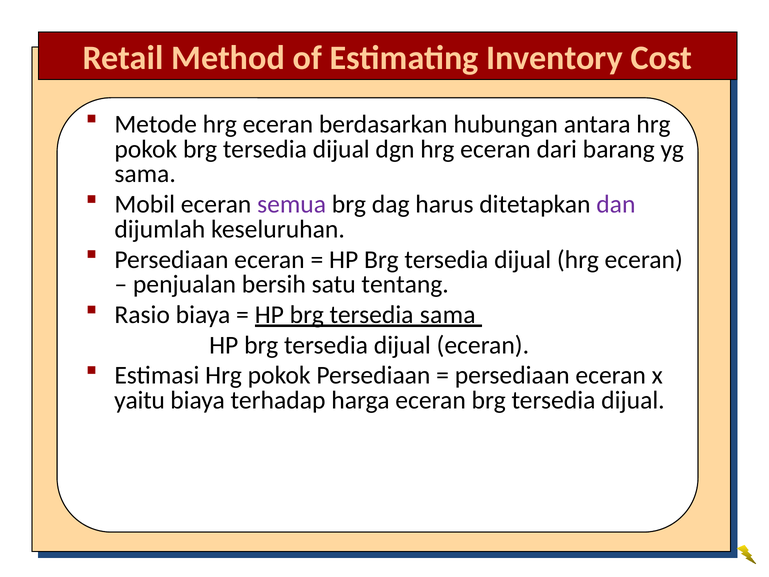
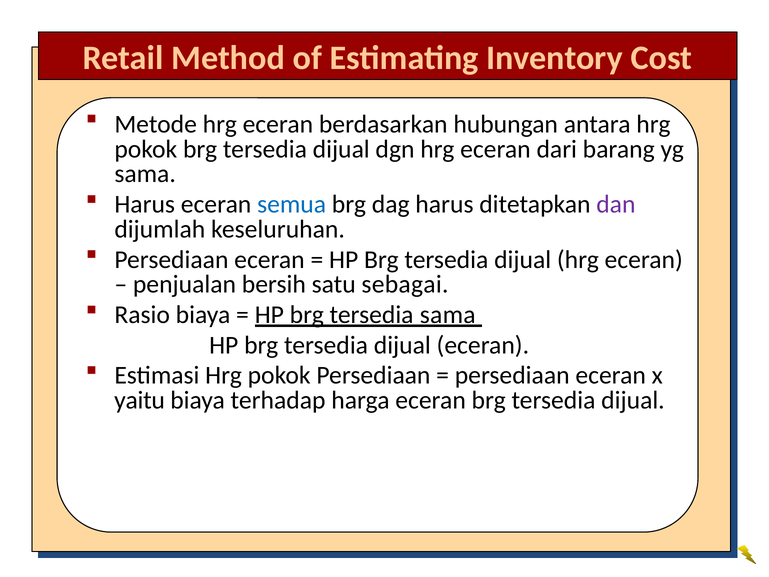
Mobil at (145, 204): Mobil -> Harus
semua colour: purple -> blue
tentang: tentang -> sebagai
